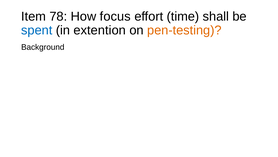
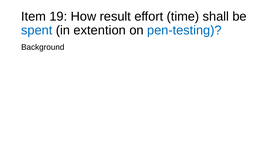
78: 78 -> 19
focus: focus -> result
pen-testing colour: orange -> blue
